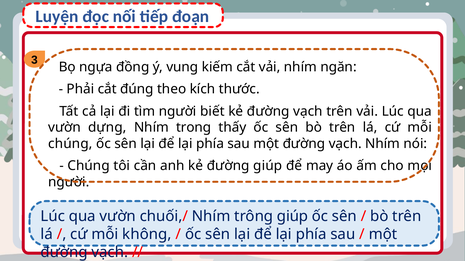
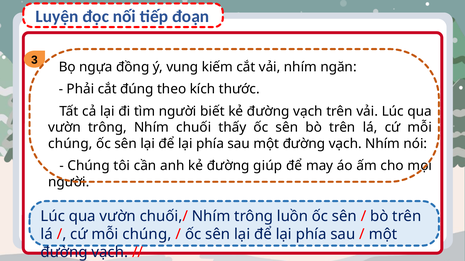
vườn dựng: dựng -> trông
trong: trong -> chuối
trông giúp: giúp -> luồn
không at (147, 235): không -> chúng
